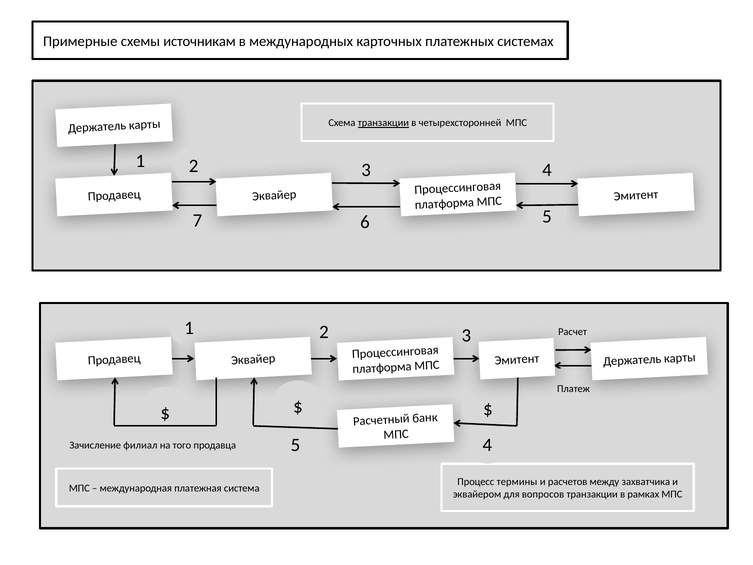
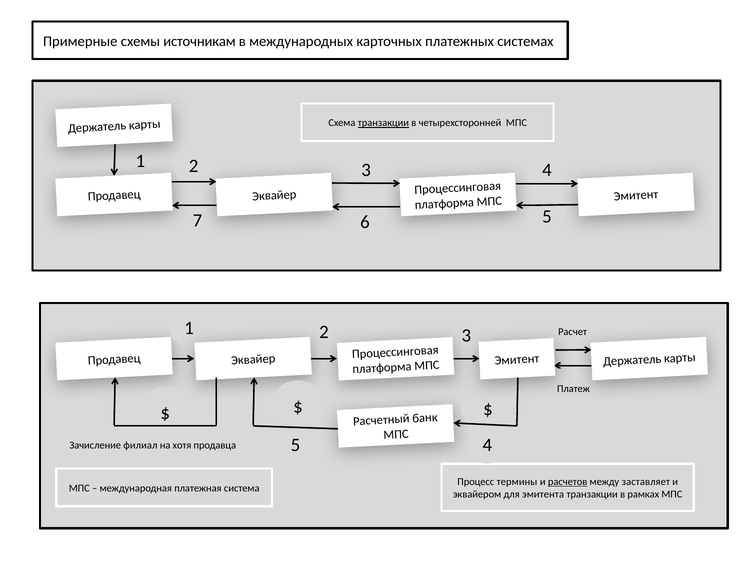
того: того -> хотя
расчетов underline: none -> present
захватчика: захватчика -> заставляет
вопросов: вопросов -> эмитента
